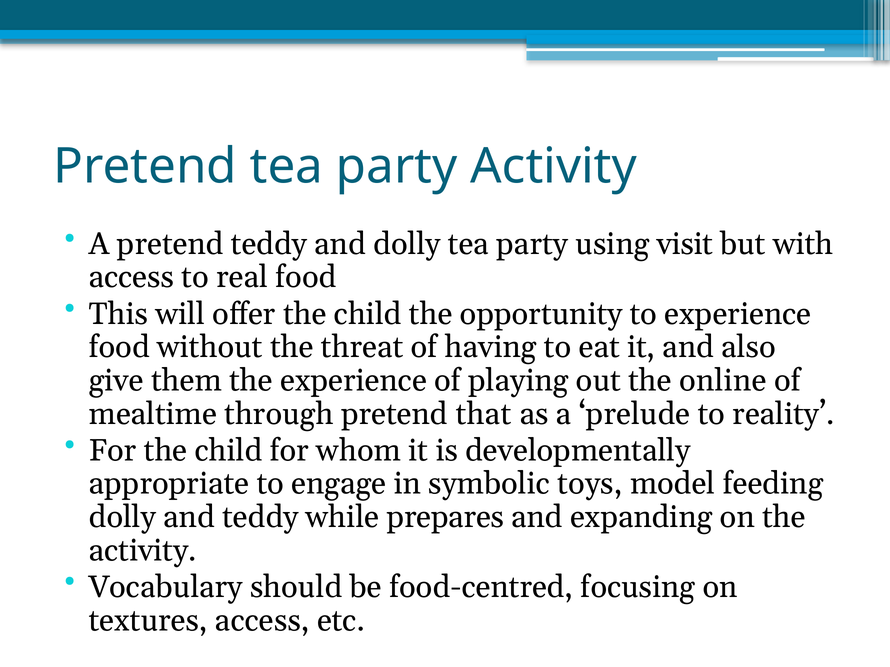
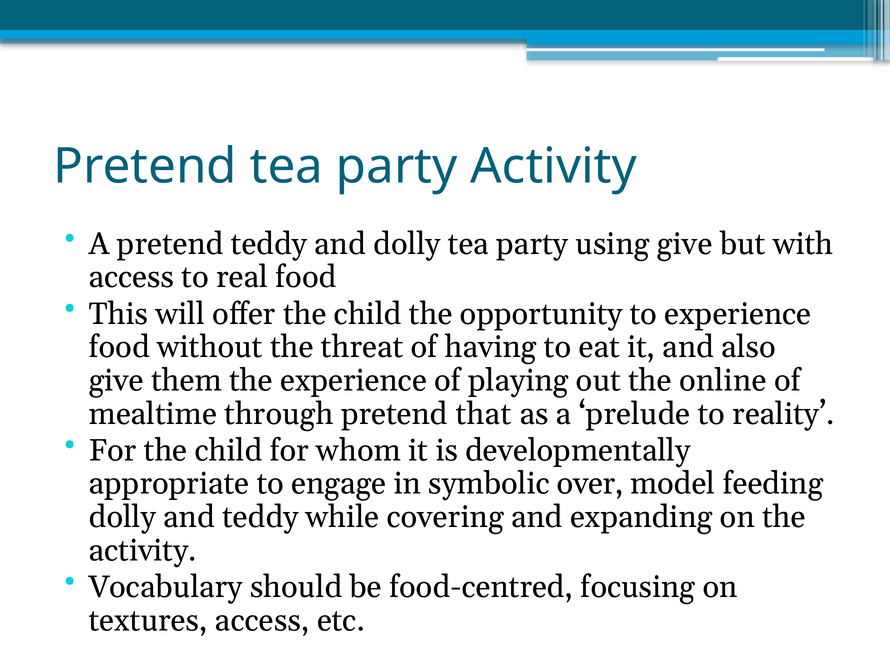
using visit: visit -> give
toys: toys -> over
prepares: prepares -> covering
